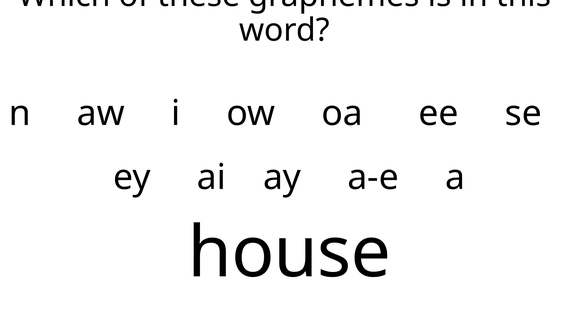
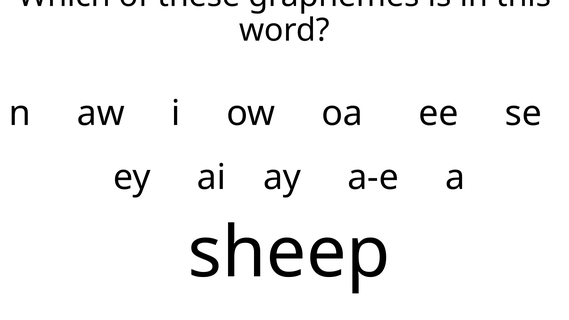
house: house -> sheep
